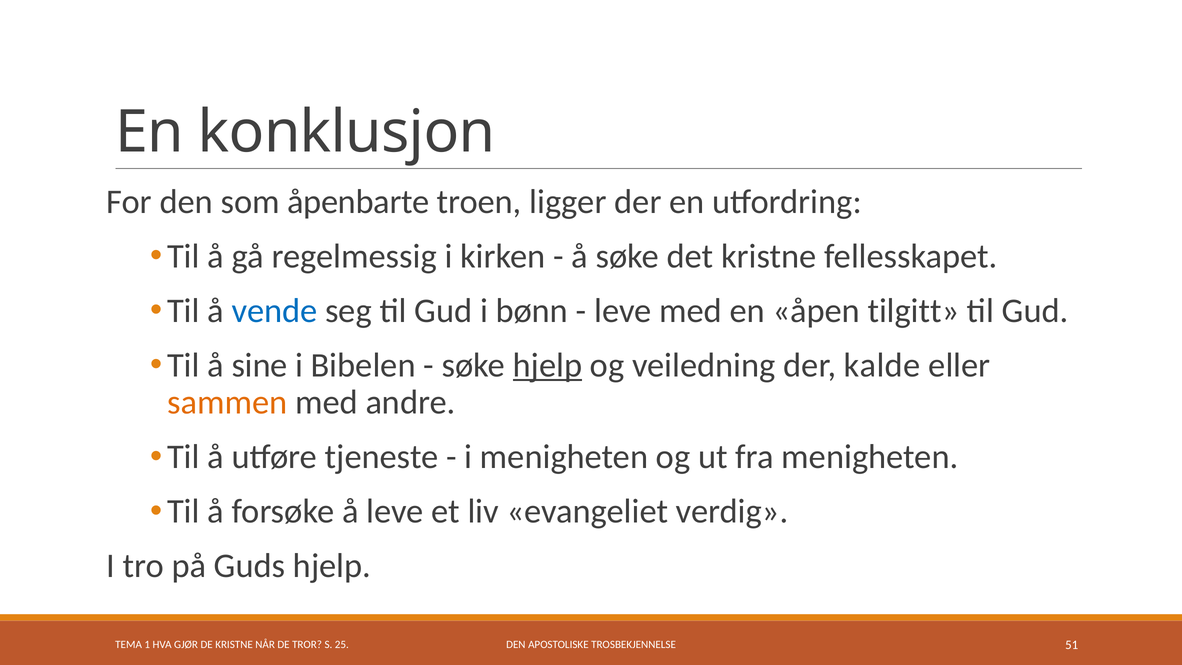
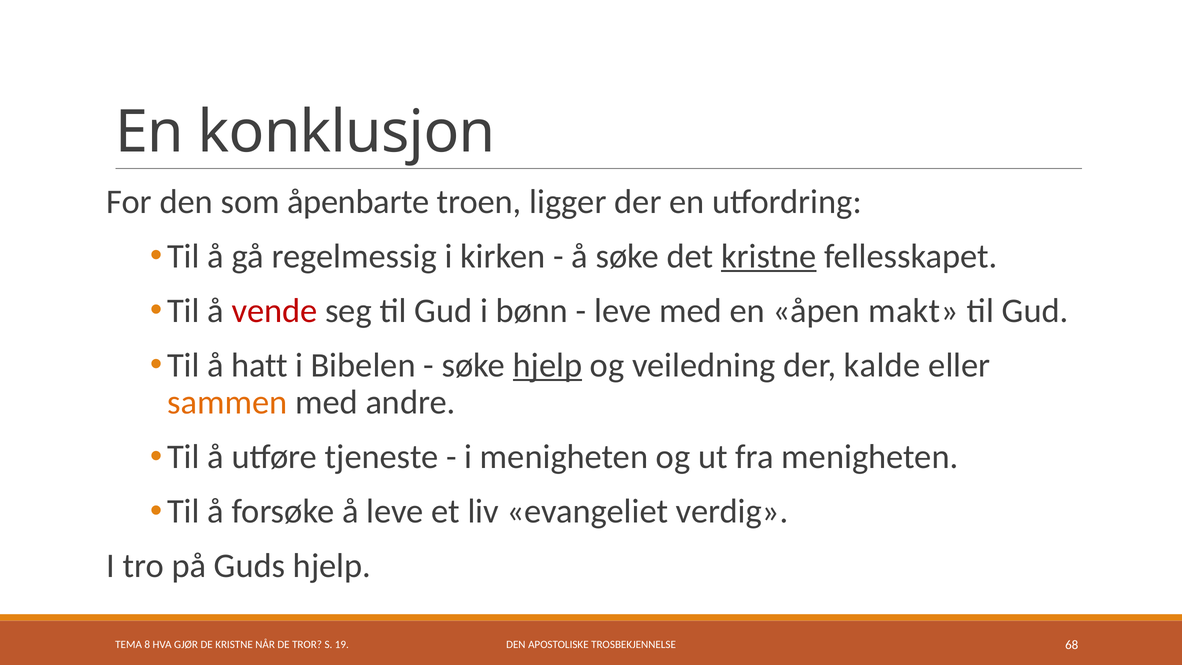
kristne at (769, 256) underline: none -> present
vende colour: blue -> red
tilgitt: tilgitt -> makt
sine: sine -> hatt
1: 1 -> 8
25: 25 -> 19
51: 51 -> 68
